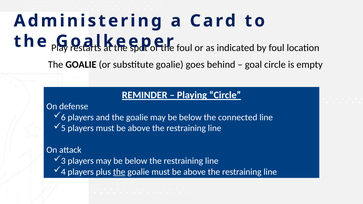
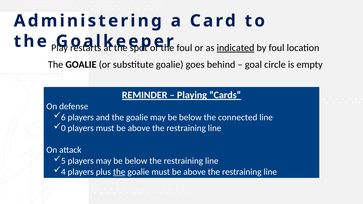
indicated underline: none -> present
Playing Circle: Circle -> Cards
5: 5 -> 0
3: 3 -> 5
